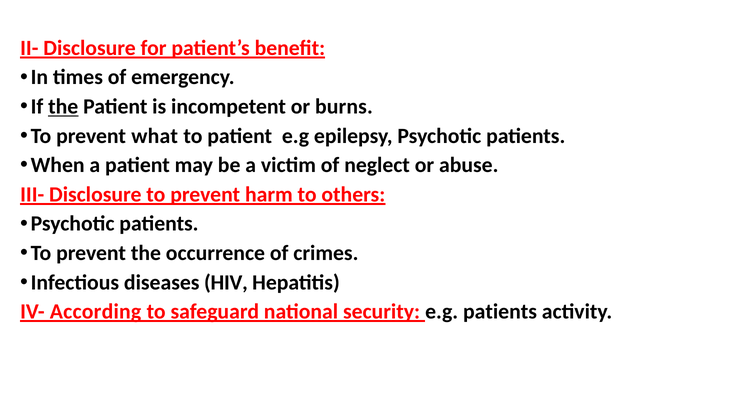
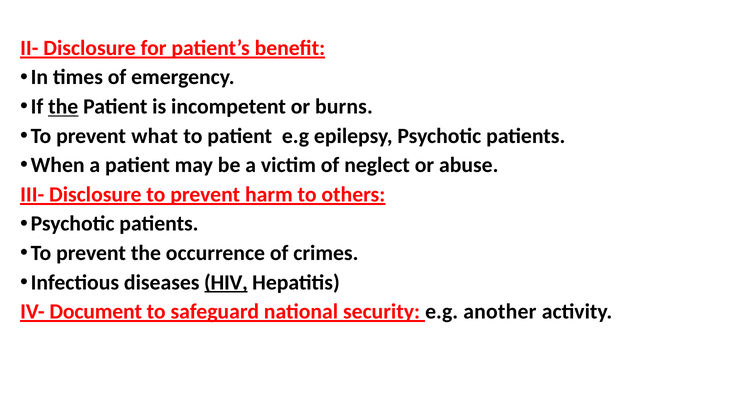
HIV underline: none -> present
According: According -> Document
e.g patients: patients -> another
